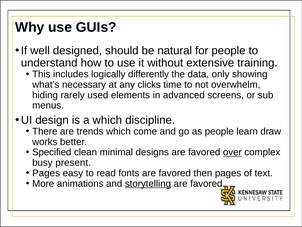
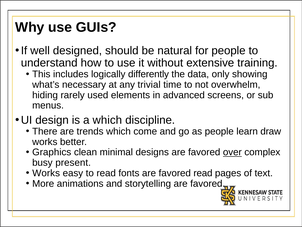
clicks: clicks -> trivial
Specified: Specified -> Graphics
Pages at (46, 173): Pages -> Works
favored then: then -> read
storytelling underline: present -> none
